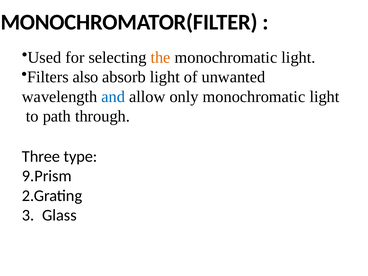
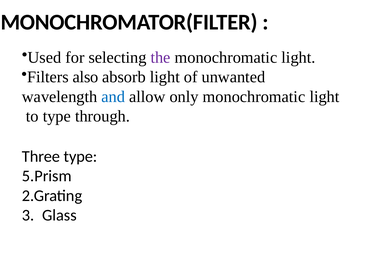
the colour: orange -> purple
to path: path -> type
9.Prism: 9.Prism -> 5.Prism
